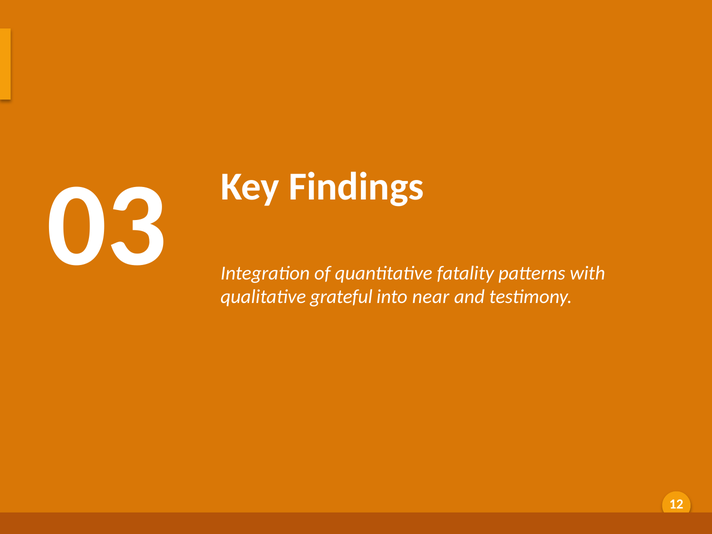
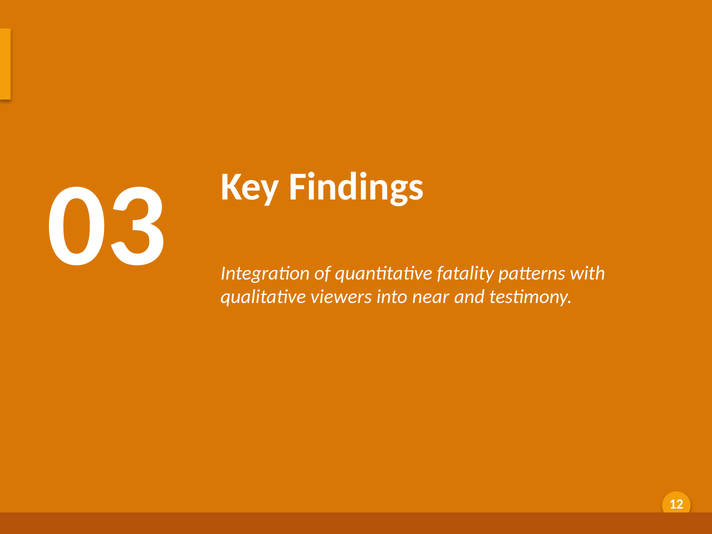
grateful: grateful -> viewers
